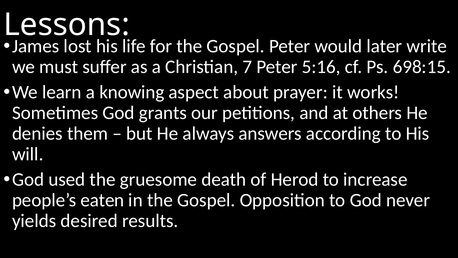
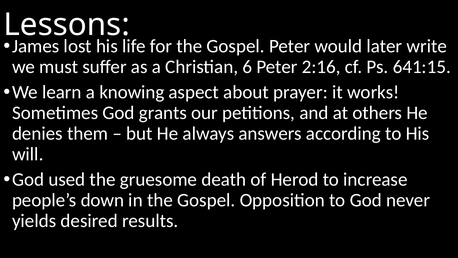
7: 7 -> 6
5:16: 5:16 -> 2:16
698:15: 698:15 -> 641:15
eaten: eaten -> down
